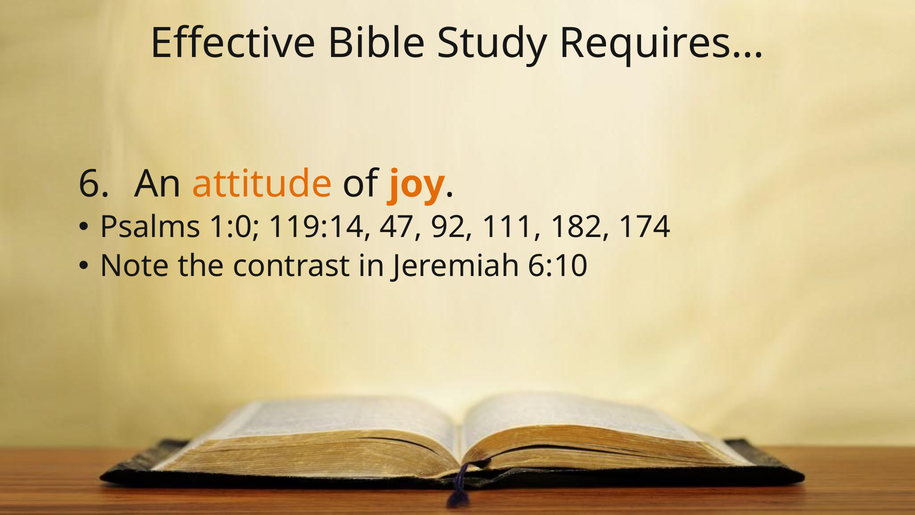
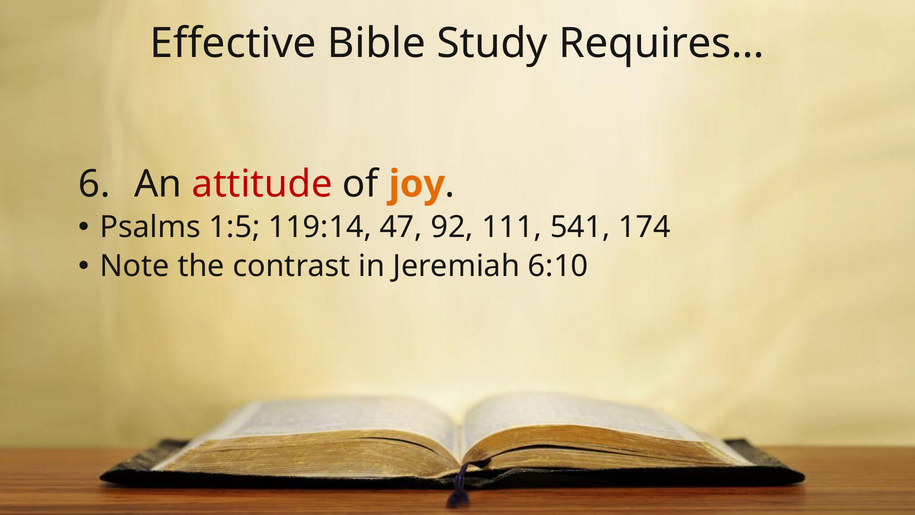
attitude colour: orange -> red
1:0: 1:0 -> 1:5
182: 182 -> 541
